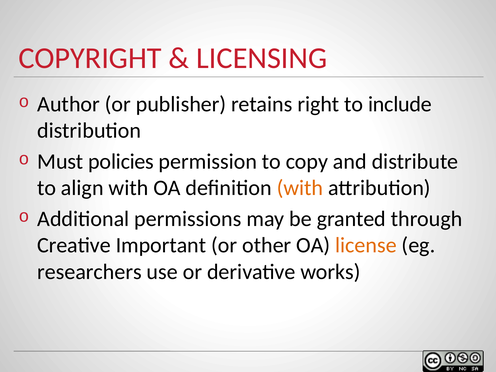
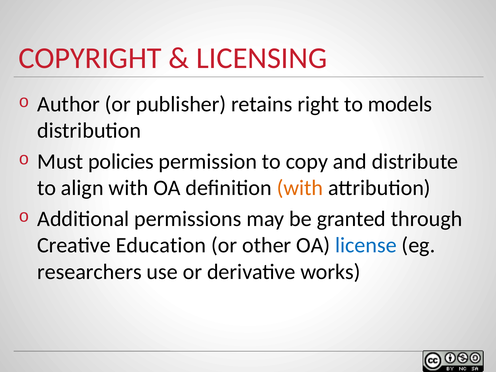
include: include -> models
Important: Important -> Education
license colour: orange -> blue
